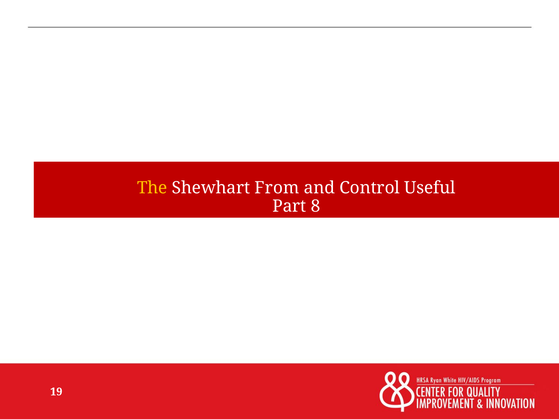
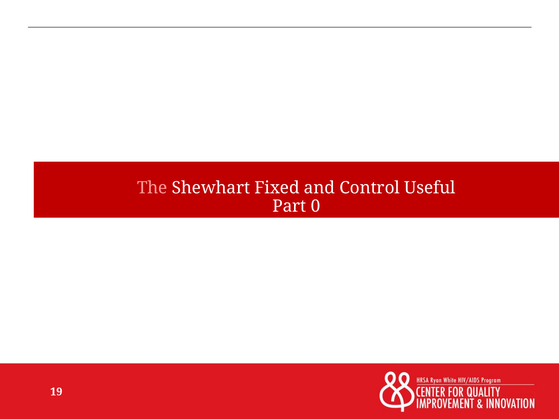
The colour: yellow -> pink
From: From -> Fixed
8: 8 -> 0
